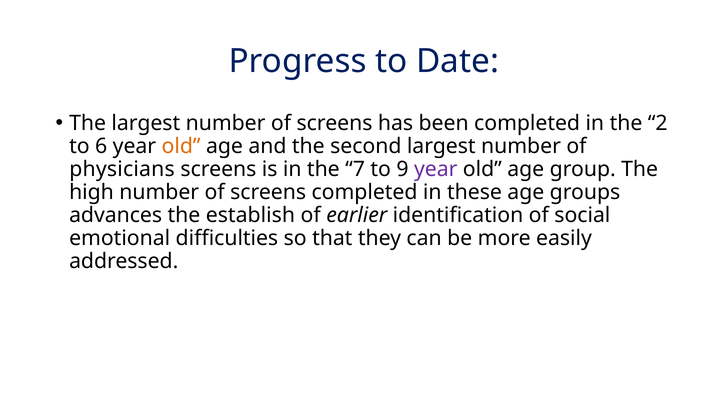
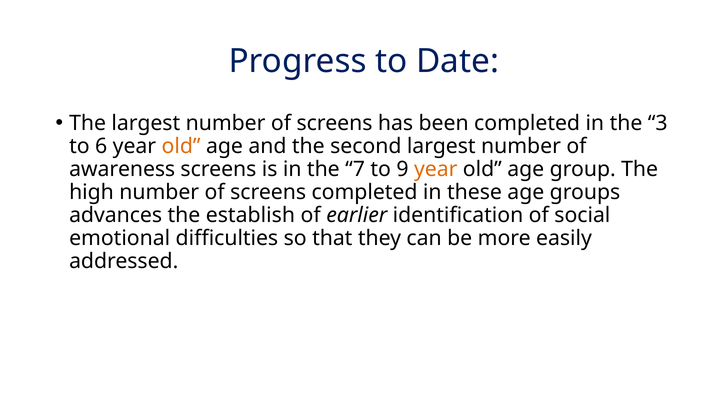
2: 2 -> 3
physicians: physicians -> awareness
year at (436, 169) colour: purple -> orange
